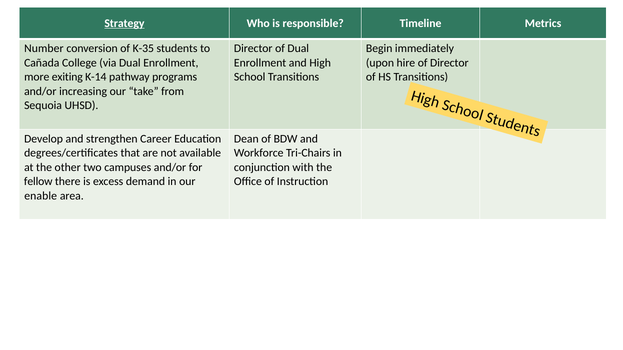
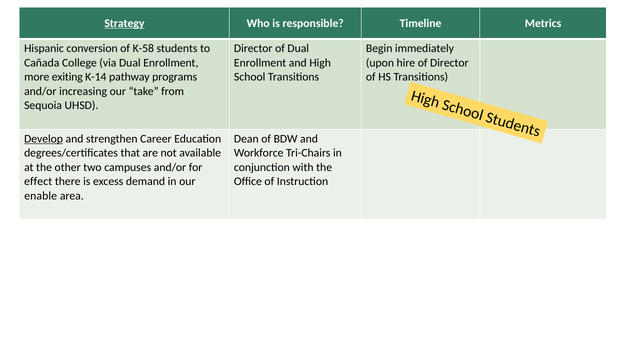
Number: Number -> Hispanic
K-35: K-35 -> K-58
Develop underline: none -> present
fellow: fellow -> effect
